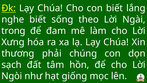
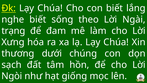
trong: trong -> trạng
phải: phải -> dưới
